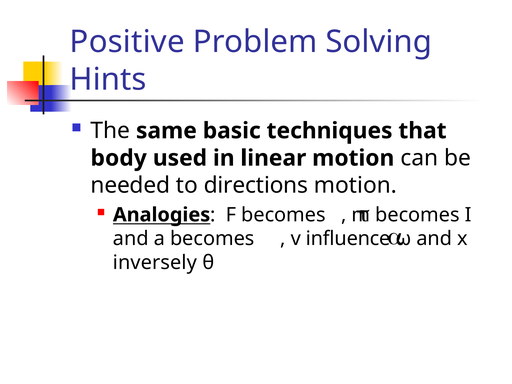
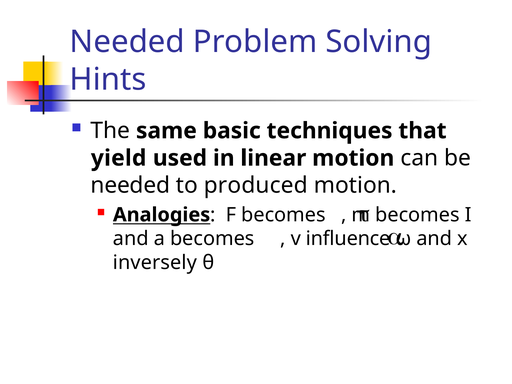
Positive at (127, 42): Positive -> Needed
body: body -> yield
directions: directions -> produced
